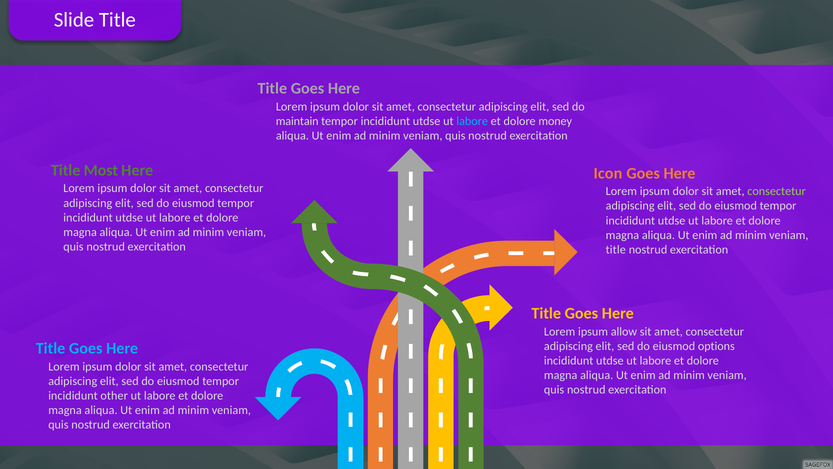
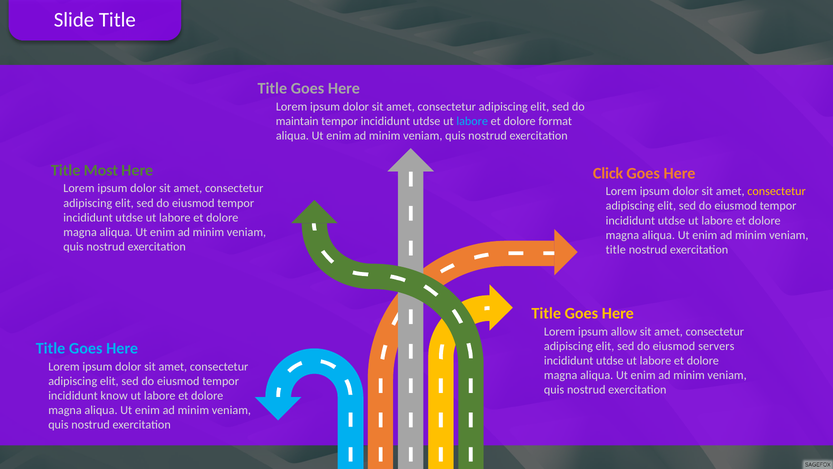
money: money -> format
Icon: Icon -> Click
consectetur at (777, 191) colour: light green -> yellow
options: options -> servers
other: other -> know
